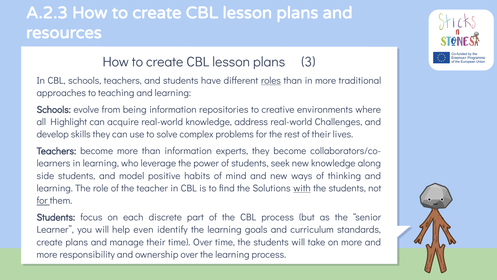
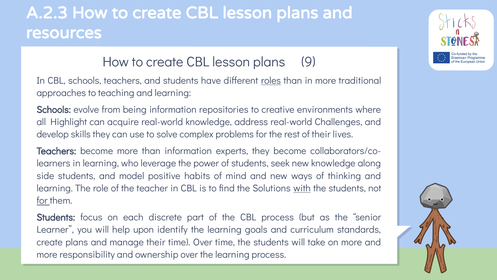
3: 3 -> 9
even: even -> upon
